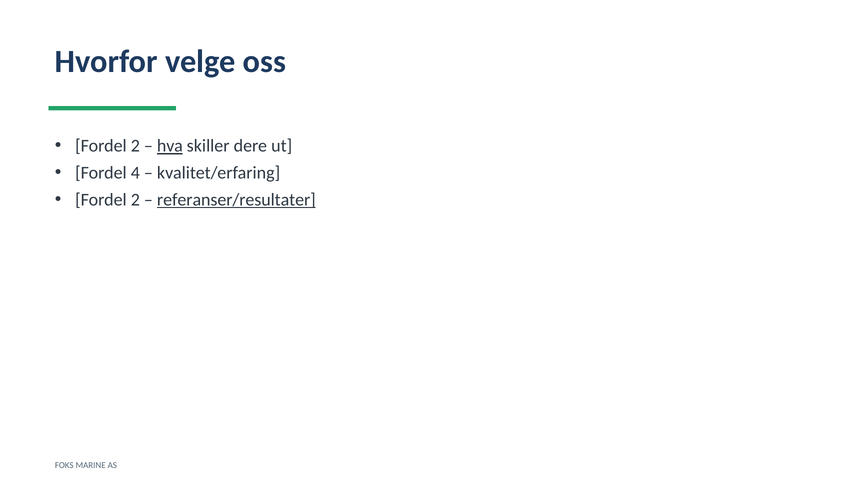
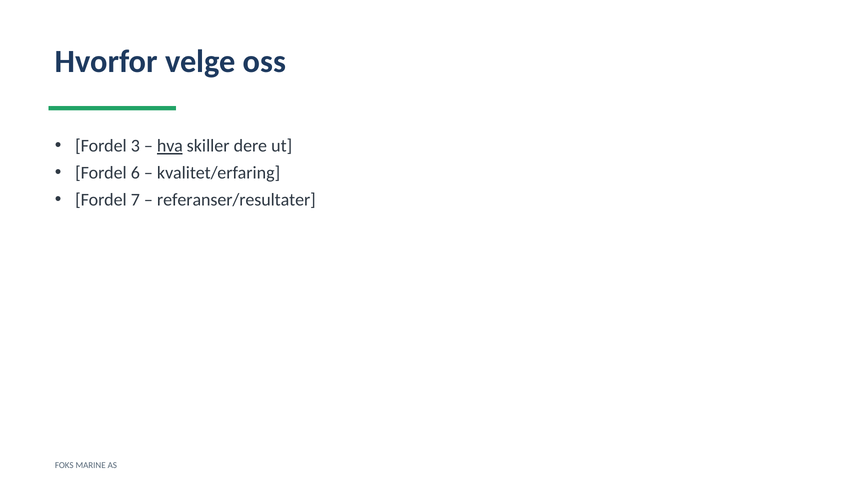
2 at (135, 146): 2 -> 3
4: 4 -> 6
2 at (135, 200): 2 -> 7
referanser/resultater underline: present -> none
